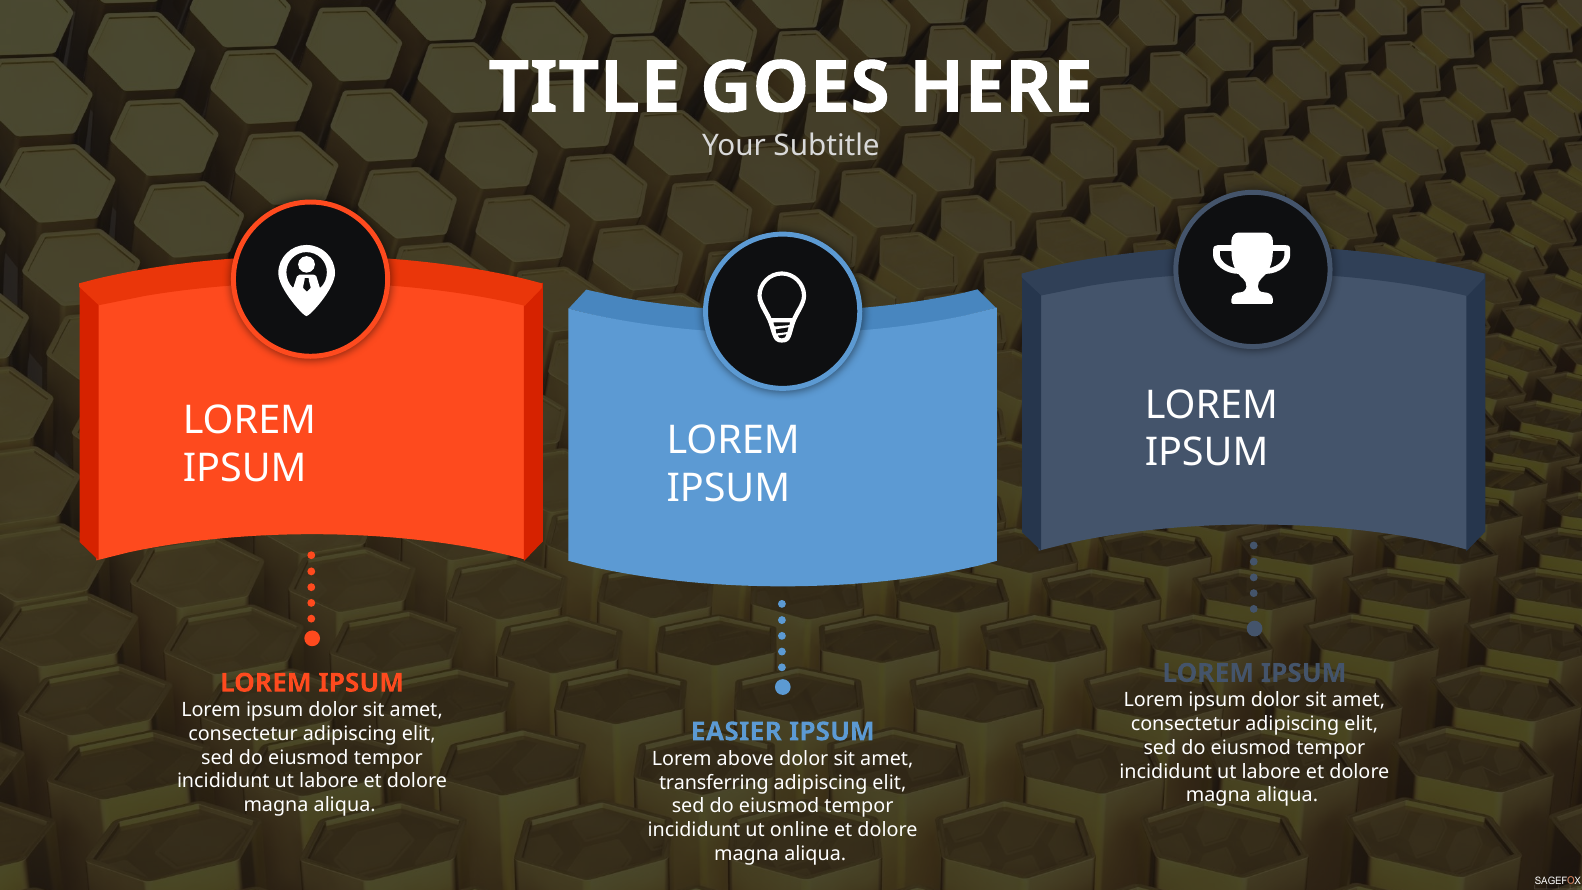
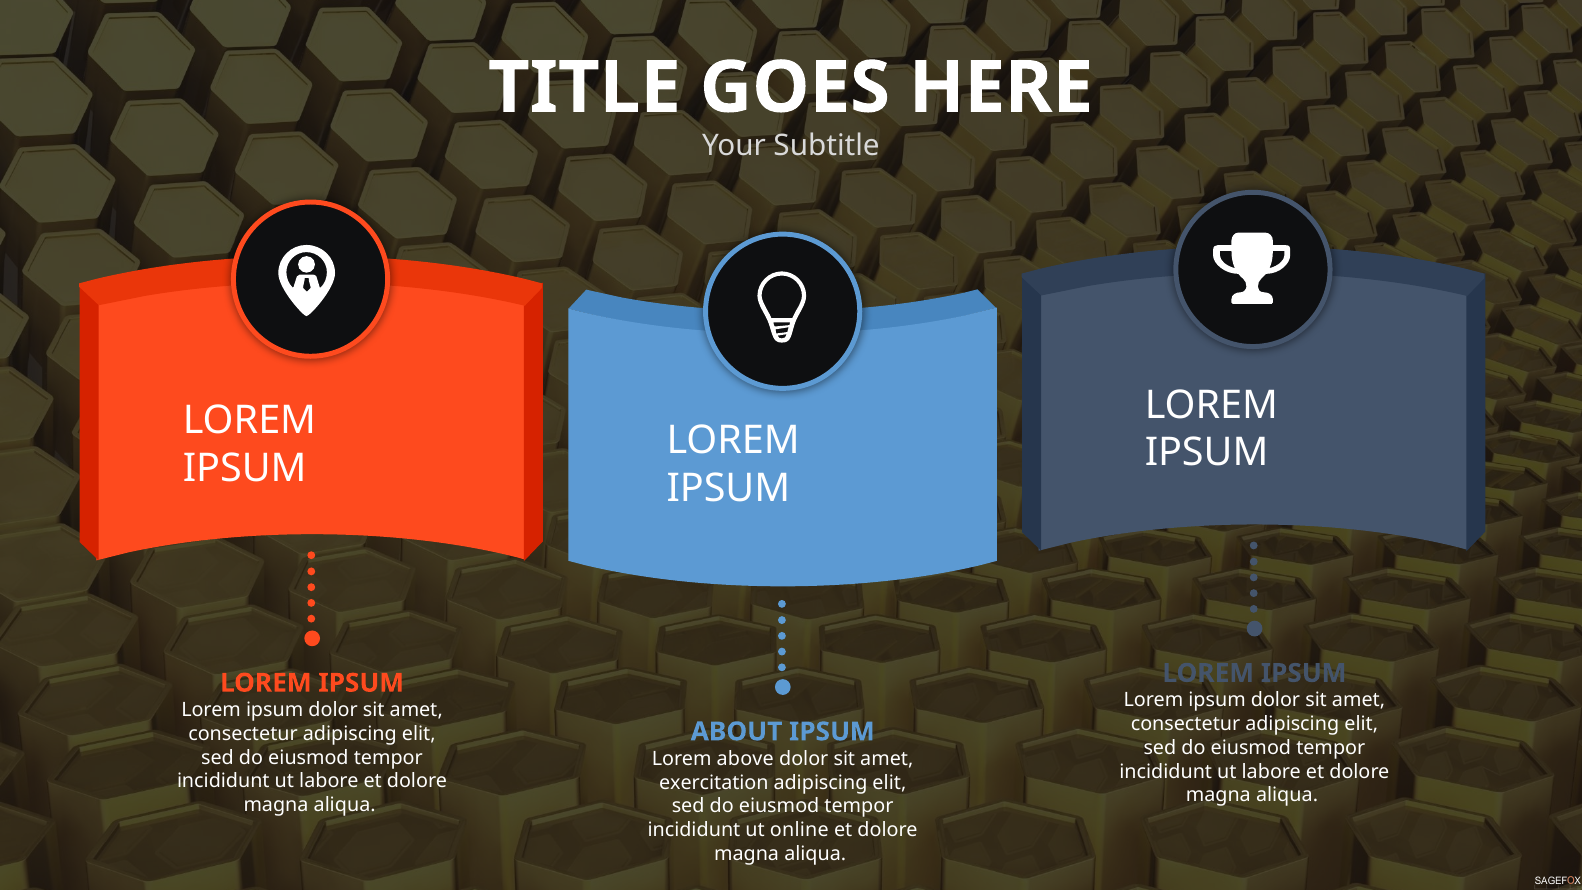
EASIER: EASIER -> ABOUT
transferring: transferring -> exercitation
